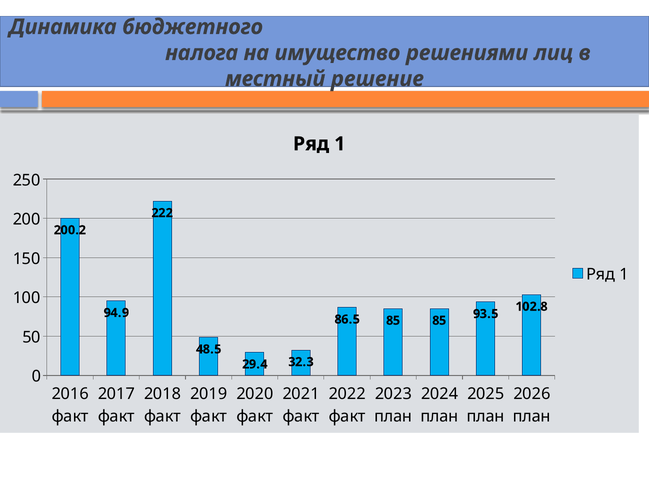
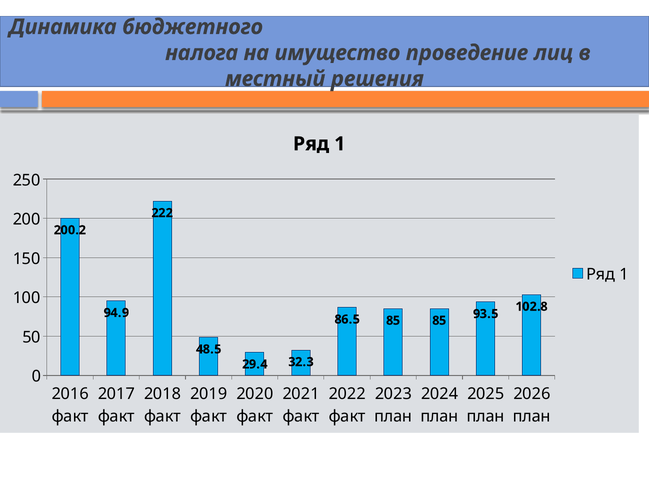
решениями: решениями -> проведение
решение: решение -> решения
